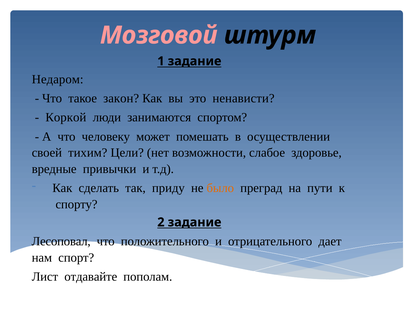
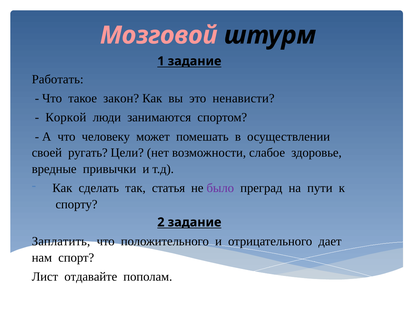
Недаром: Недаром -> Работать
тихим: тихим -> ругать
приду: приду -> статья
было colour: orange -> purple
Лесоповал: Лесоповал -> Заплатить
